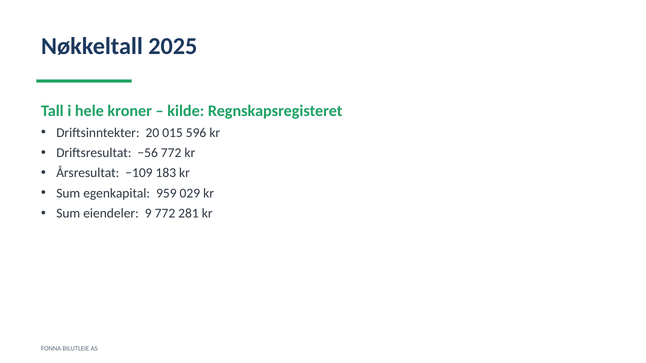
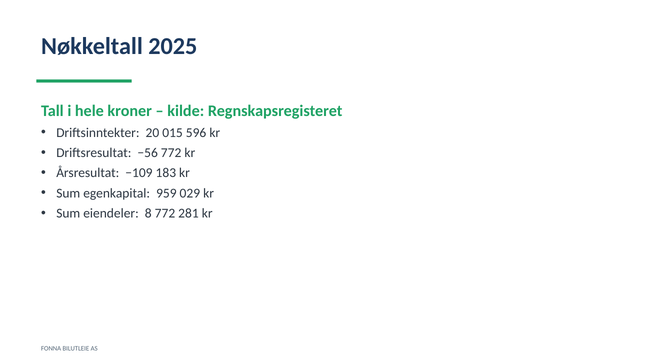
9: 9 -> 8
